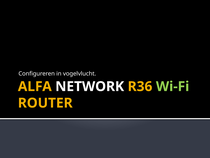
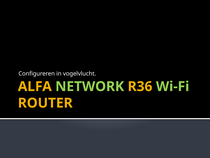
NETWORK colour: white -> light green
